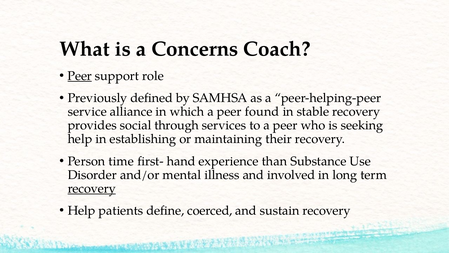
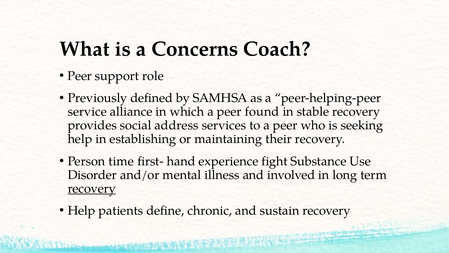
Peer at (80, 76) underline: present -> none
through: through -> address
than: than -> fight
coerced: coerced -> chronic
